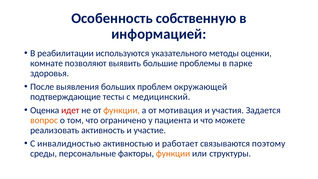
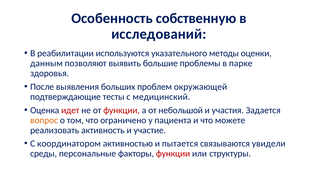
информацией: информацией -> исследований
комнате: комнате -> данным
функции at (122, 110) colour: orange -> red
мотивация: мотивация -> небольшой
инвалидностью: инвалидностью -> координатором
работает: работает -> пытается
поэтому: поэтому -> увидели
функции at (173, 154) colour: orange -> red
